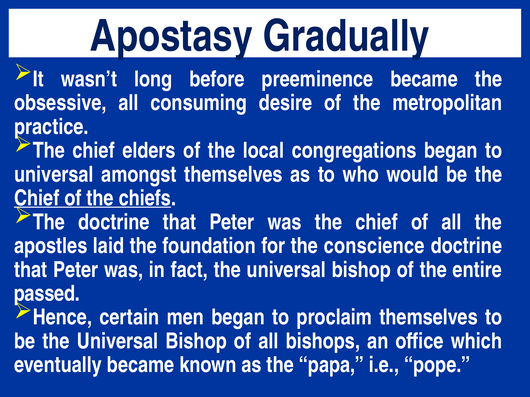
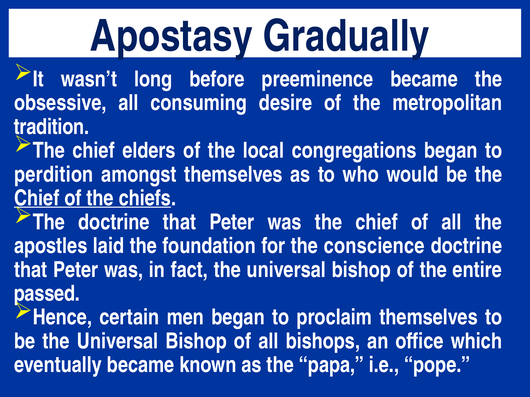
practice: practice -> tradition
universal at (54, 175): universal -> perdition
